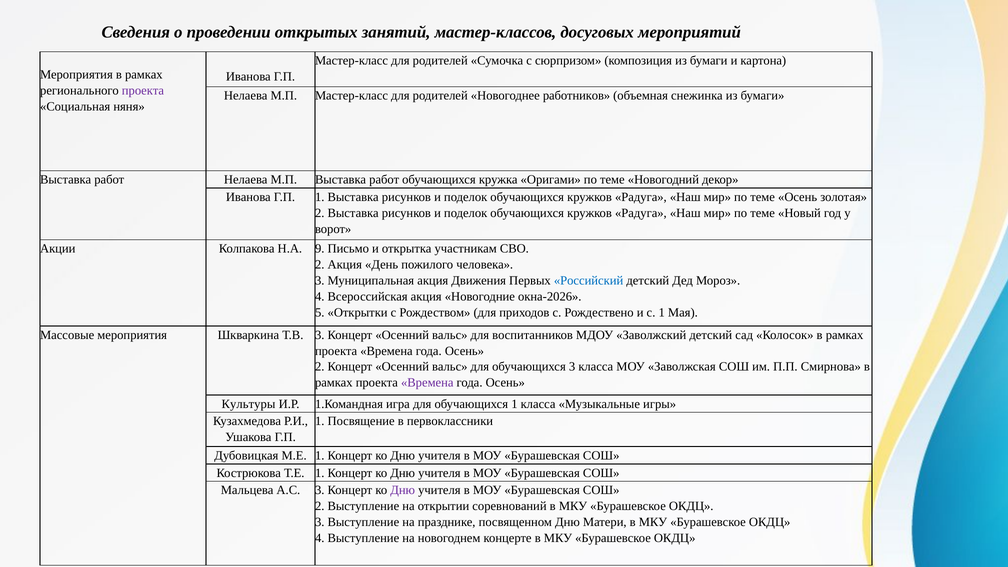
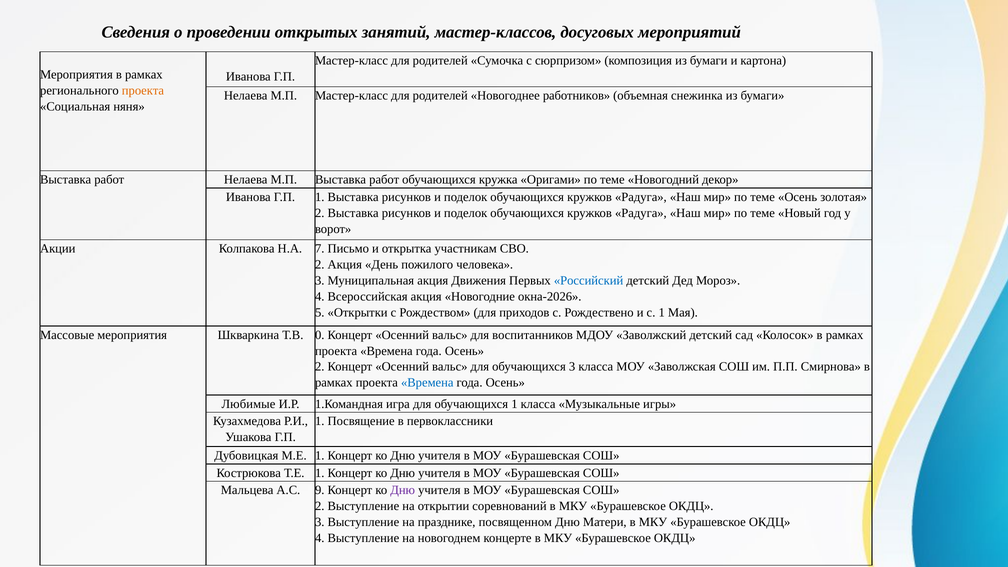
проекта at (143, 91) colour: purple -> orange
9: 9 -> 7
Т.В 3: 3 -> 0
Времена at (427, 383) colour: purple -> blue
Культуры: Культуры -> Любимые
А.С 3: 3 -> 9
